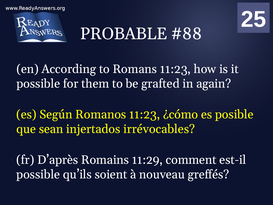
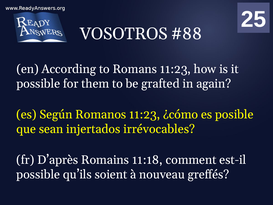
PROBABLE: PROBABLE -> VOSOTROS
11:29: 11:29 -> 11:18
